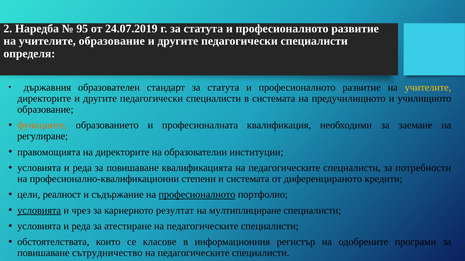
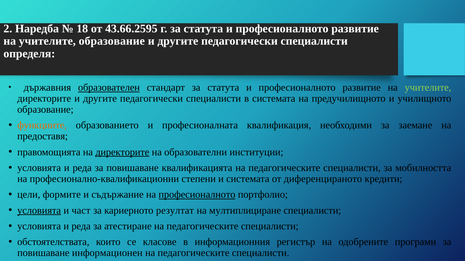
95: 95 -> 18
24.07.2019: 24.07.2019 -> 43.66.2595
образователен underline: none -> present
учителите at (428, 88) colour: yellow -> light green
регулиране: регулиране -> предоставя
директорите at (122, 152) underline: none -> present
потребности: потребности -> мобилността
реалност: реалност -> формите
чрез: чрез -> част
сътрудничество: сътрудничество -> информационен
